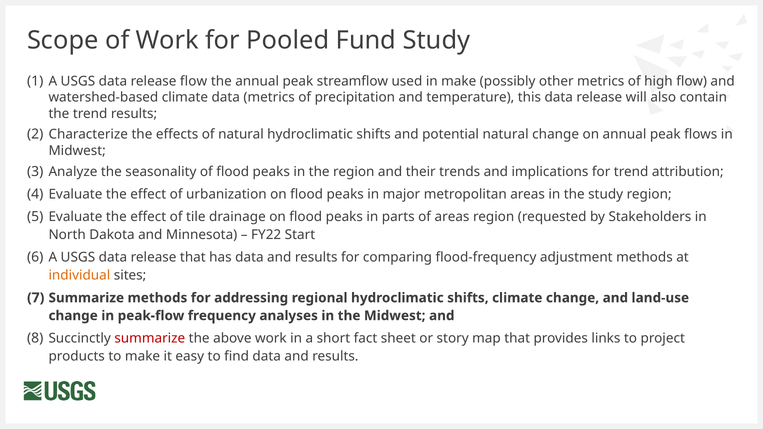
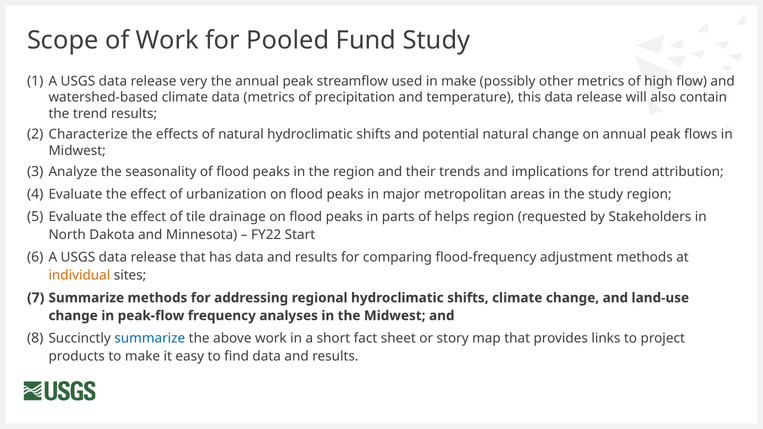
release flow: flow -> very
of areas: areas -> helps
summarize at (150, 338) colour: red -> blue
